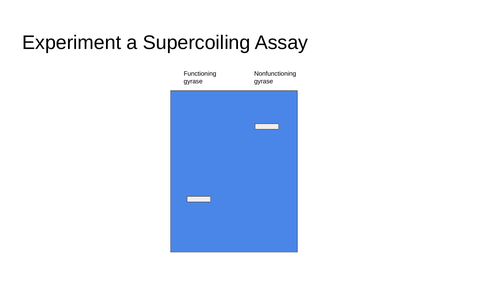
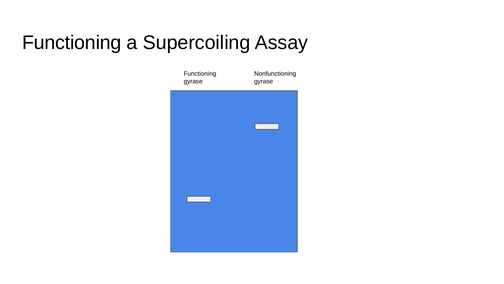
Experiment at (72, 43): Experiment -> Functioning
